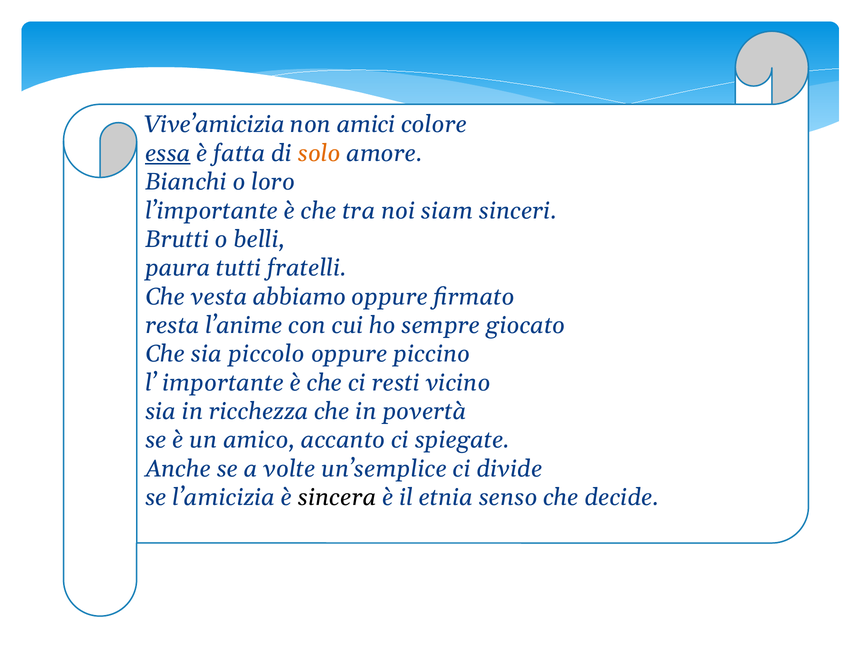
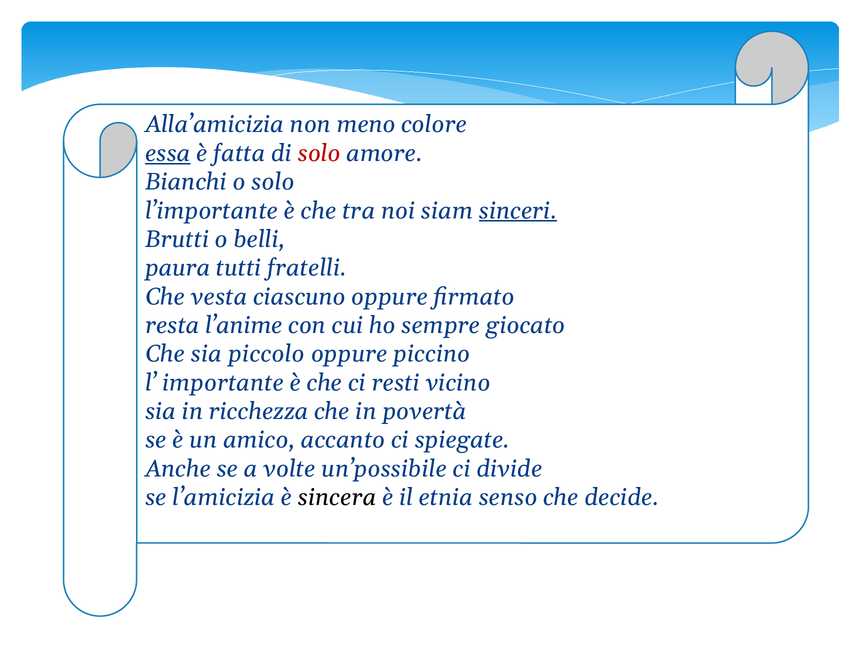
Vive’amicizia: Vive’amicizia -> Alla’amicizia
amici: amici -> meno
solo at (319, 153) colour: orange -> red
o loro: loro -> solo
sinceri underline: none -> present
abbiamo: abbiamo -> ciascuno
un’semplice: un’semplice -> un’possibile
